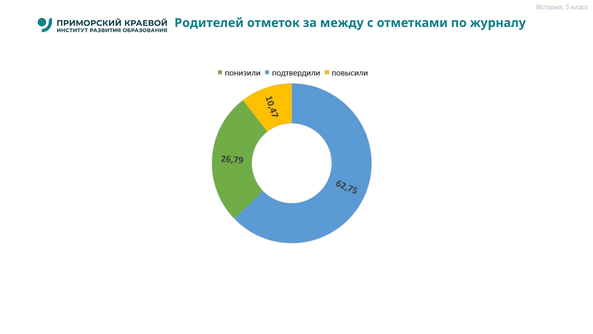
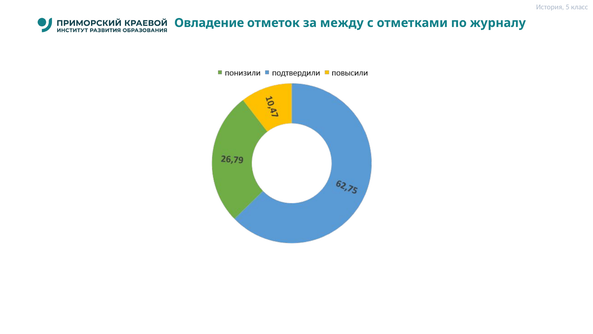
Родителей: Родителей -> Овладение
